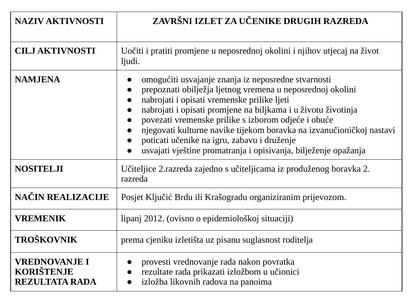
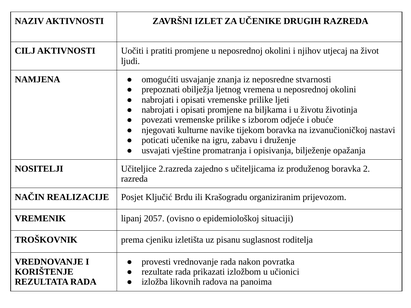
2012: 2012 -> 2057
